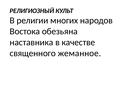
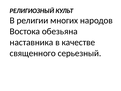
жеманное: жеманное -> серьезный
